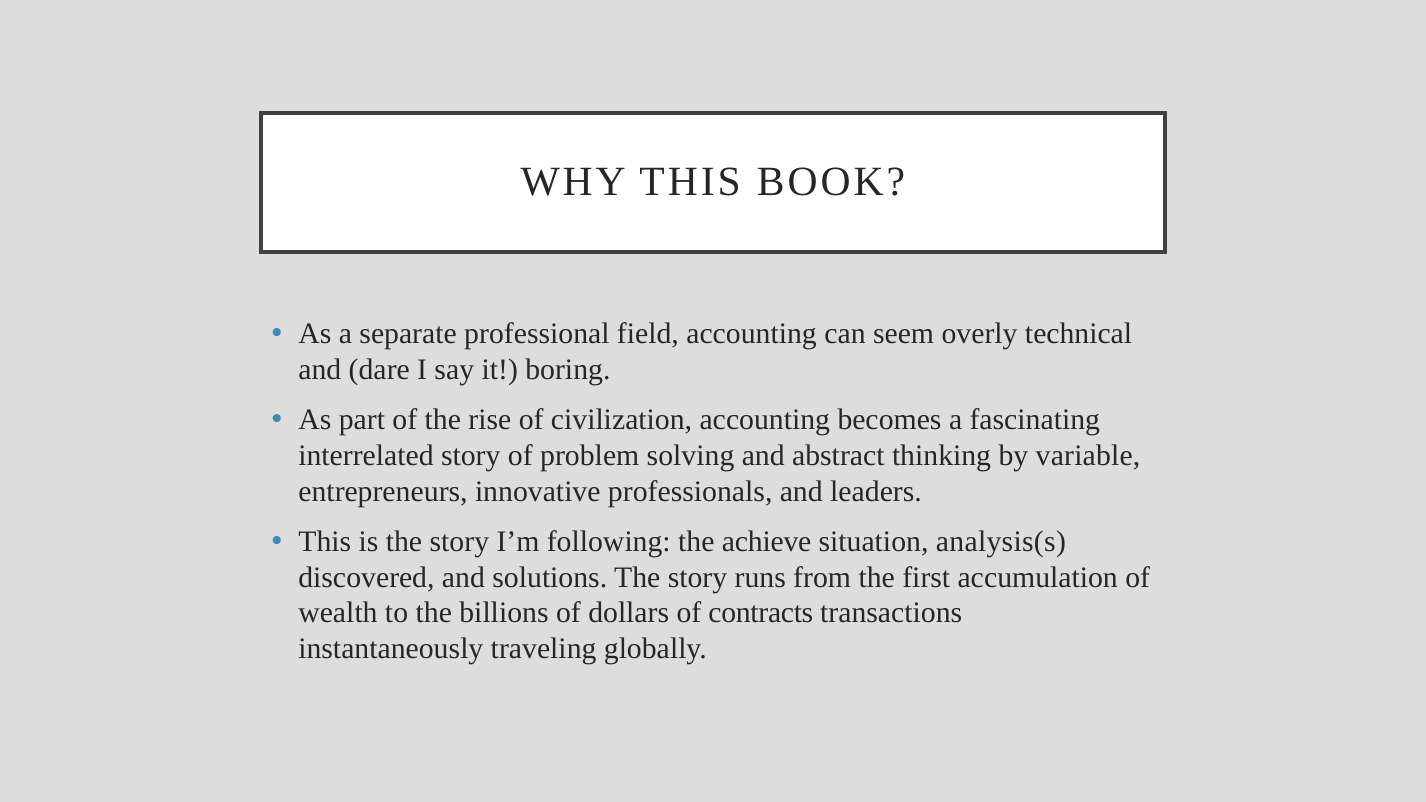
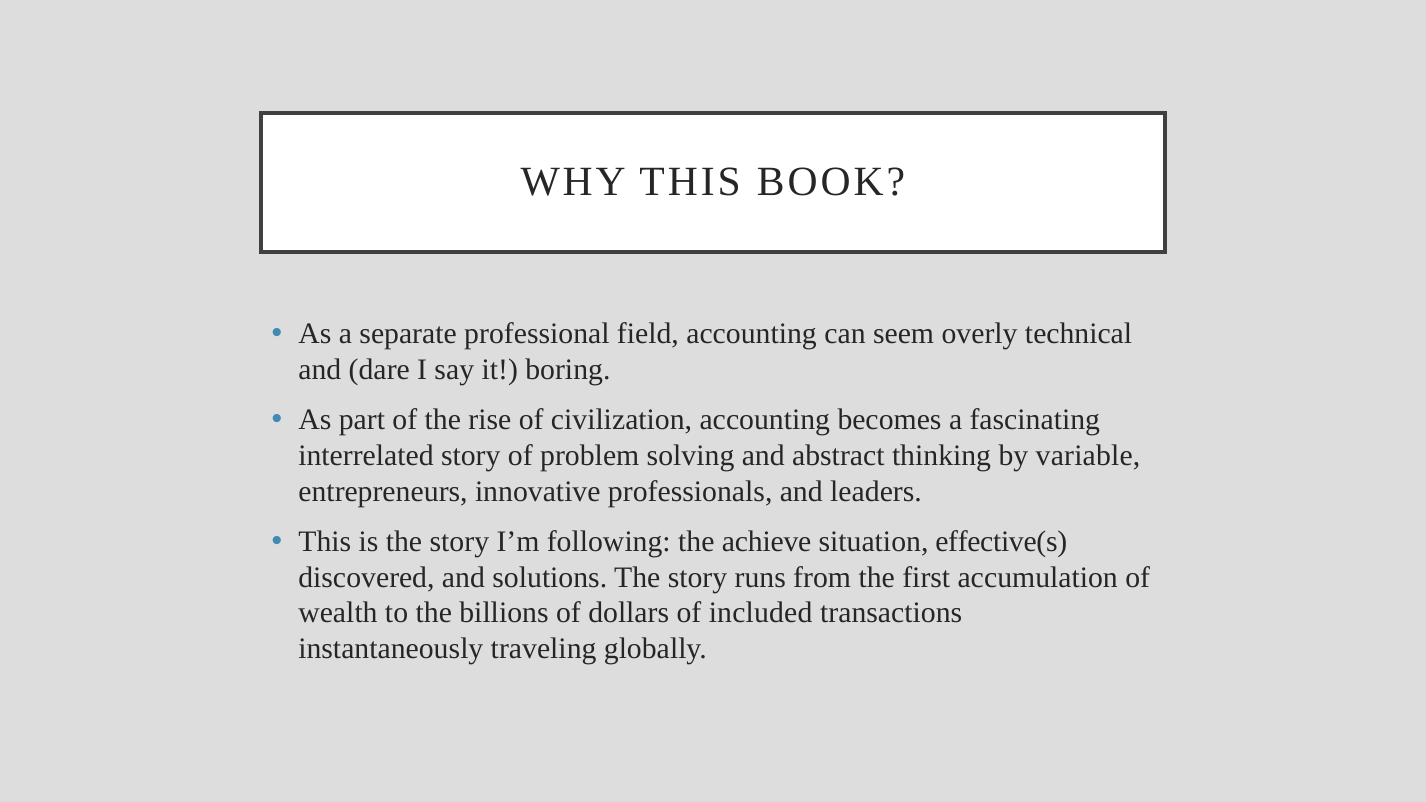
analysis(s: analysis(s -> effective(s
contracts: contracts -> included
